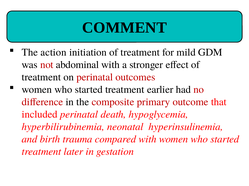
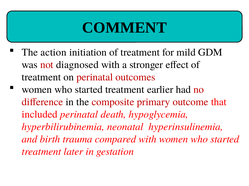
abdominal: abdominal -> diagnosed
